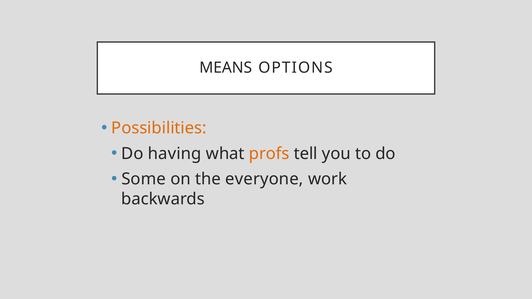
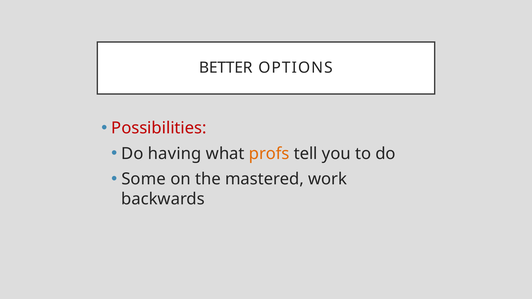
MEANS: MEANS -> BETTER
Possibilities colour: orange -> red
everyone: everyone -> mastered
